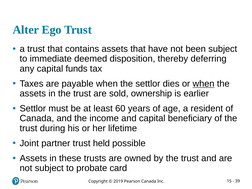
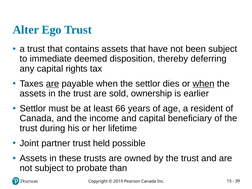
funds: funds -> rights
are at (53, 84) underline: none -> present
60: 60 -> 66
card: card -> than
